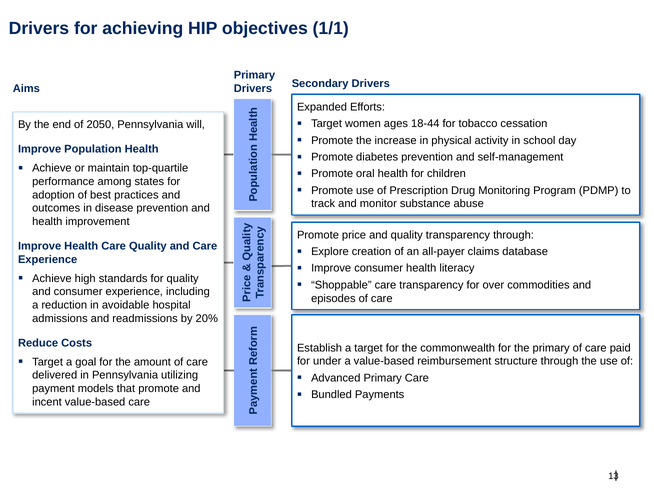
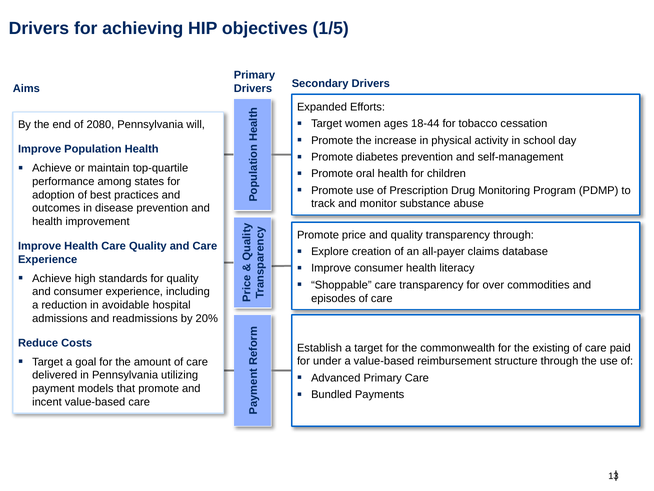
1/1: 1/1 -> 1/5
2050: 2050 -> 2080
the primary: primary -> existing
